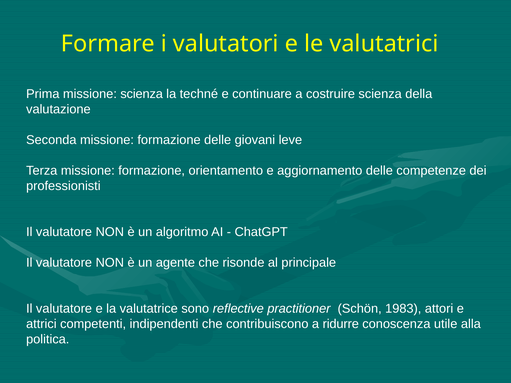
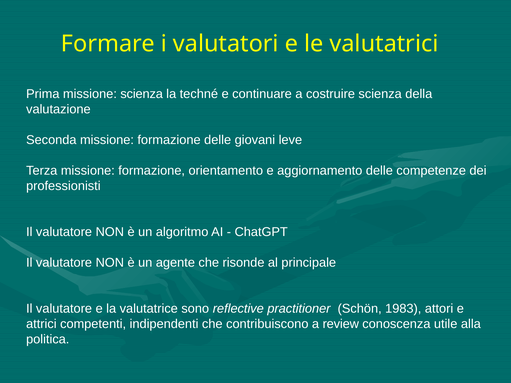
ridurre: ridurre -> review
